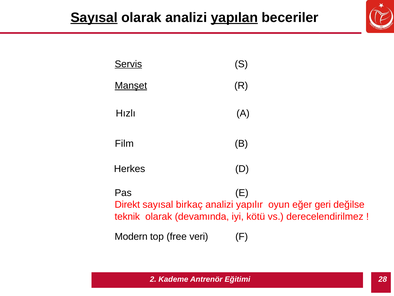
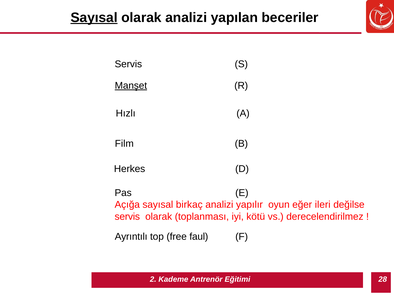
yapılan underline: present -> none
Servis at (128, 64) underline: present -> none
Direkt: Direkt -> Açığa
geri: geri -> ileri
teknik at (127, 216): teknik -> servis
devamında: devamında -> toplanması
Modern: Modern -> Ayrıntılı
veri: veri -> faul
